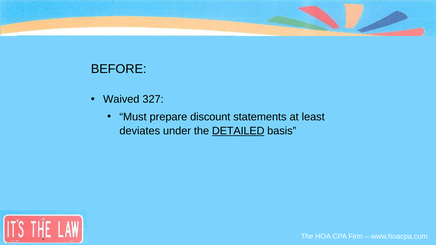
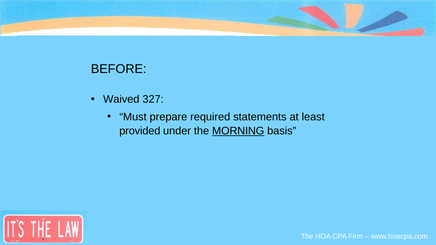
discount: discount -> required
deviates: deviates -> provided
DETAILED: DETAILED -> MORNING
